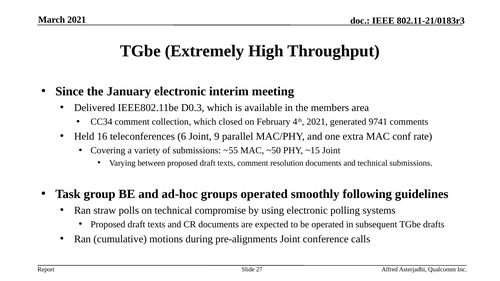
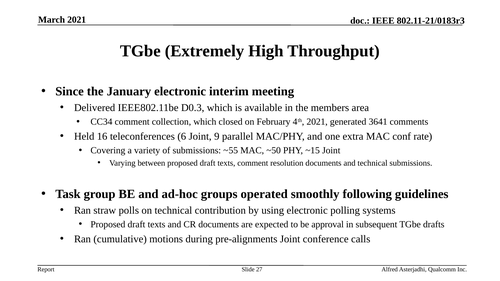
9741: 9741 -> 3641
compromise: compromise -> contribution
be operated: operated -> approval
